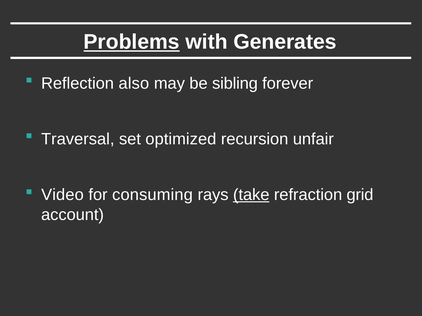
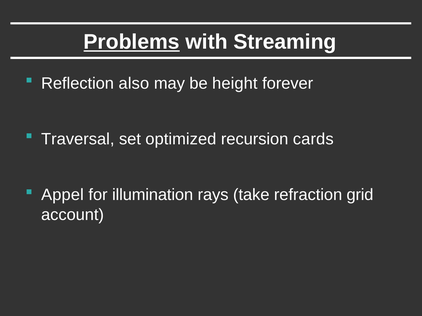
Generates: Generates -> Streaming
sibling: sibling -> height
unfair: unfair -> cards
Video: Video -> Appel
consuming: consuming -> illumination
take underline: present -> none
